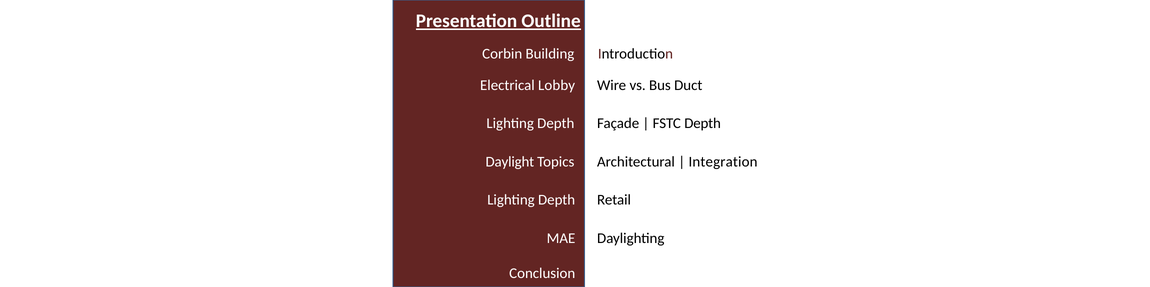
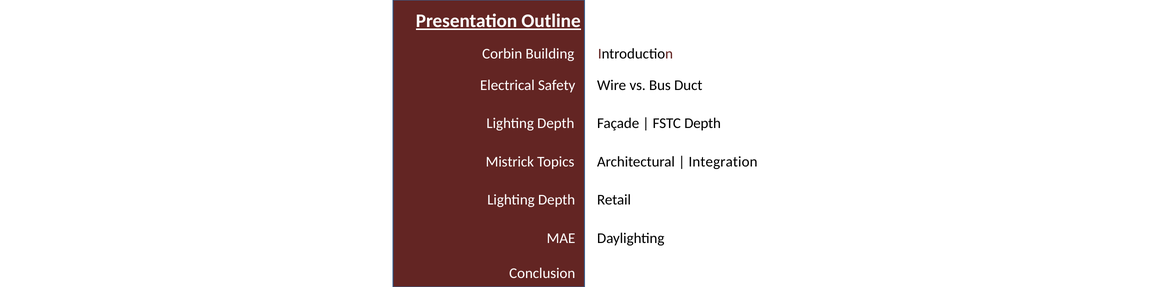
Lobby: Lobby -> Safety
Daylight: Daylight -> Mistrick
